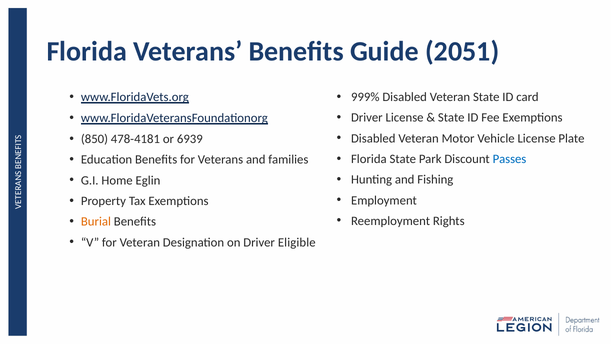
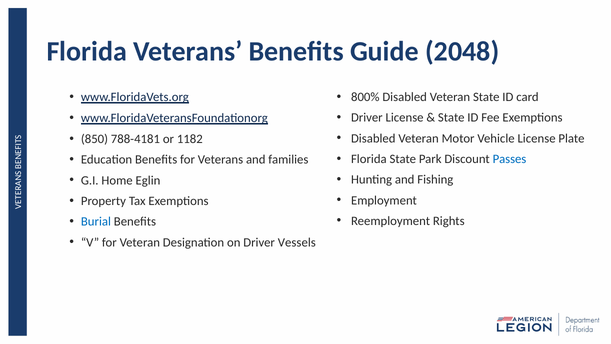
2051: 2051 -> 2048
999%: 999% -> 800%
478-4181: 478-4181 -> 788-4181
6939: 6939 -> 1182
Burial colour: orange -> blue
Eligible: Eligible -> Vessels
